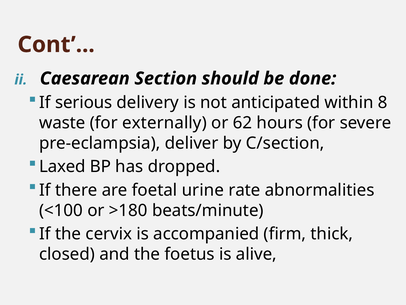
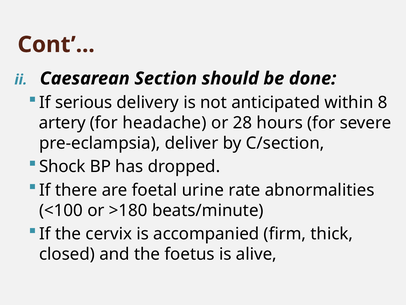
waste: waste -> artery
externally: externally -> headache
62: 62 -> 28
Laxed: Laxed -> Shock
